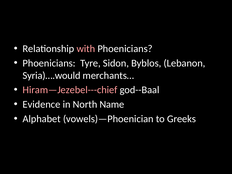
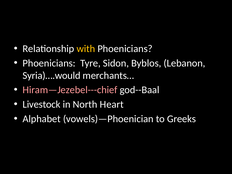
with colour: pink -> yellow
Evidence: Evidence -> Livestock
Name: Name -> Heart
